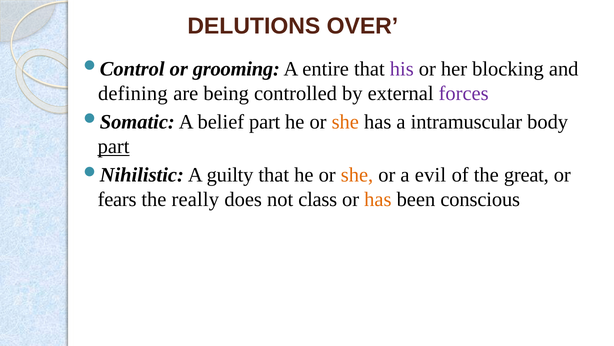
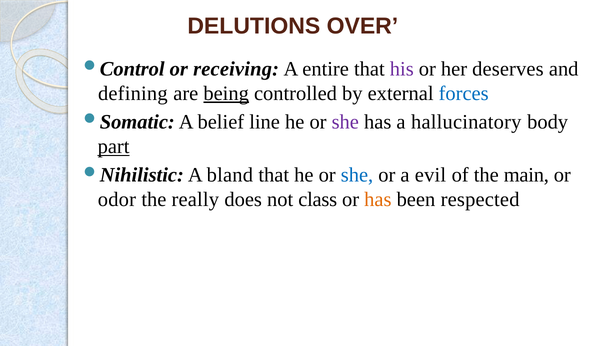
grooming: grooming -> receiving
blocking: blocking -> deserves
being underline: none -> present
forces colour: purple -> blue
belief part: part -> line
she at (345, 122) colour: orange -> purple
intramuscular: intramuscular -> hallucinatory
guilty: guilty -> bland
she at (357, 175) colour: orange -> blue
great: great -> main
fears: fears -> odor
conscious: conscious -> respected
